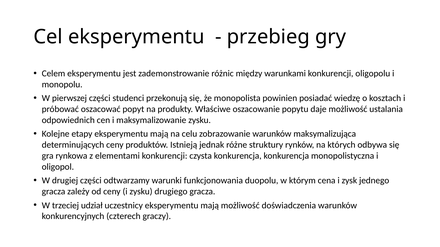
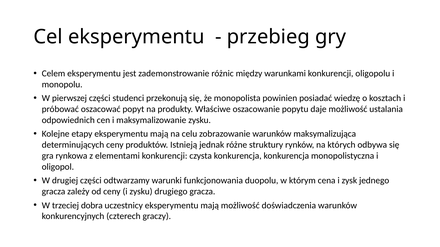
udział: udział -> dobra
